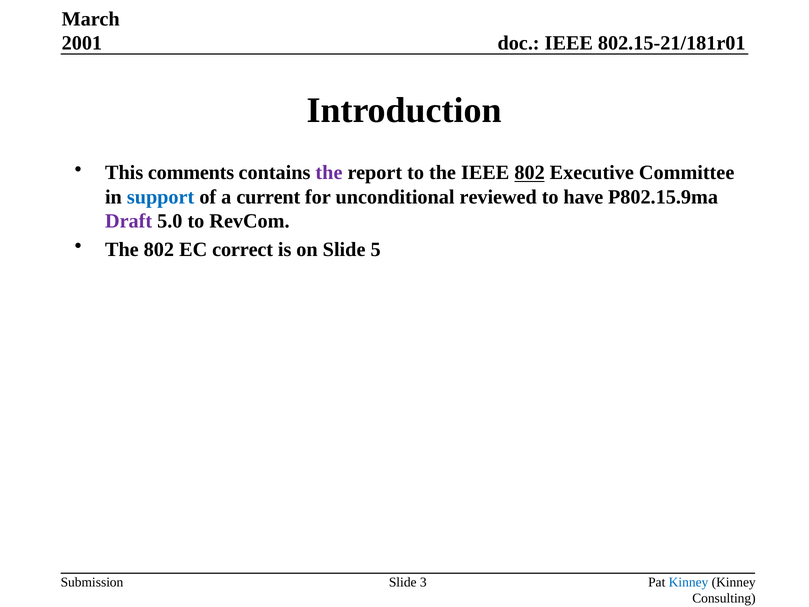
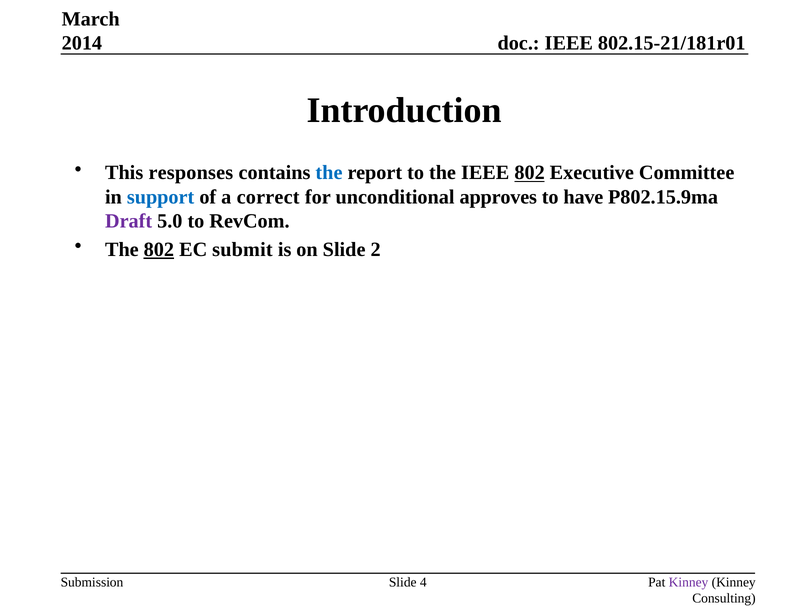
2001: 2001 -> 2014
comments: comments -> responses
the at (329, 173) colour: purple -> blue
current: current -> correct
reviewed: reviewed -> approves
802 at (159, 250) underline: none -> present
correct: correct -> submit
5: 5 -> 2
3: 3 -> 4
Kinney at (688, 582) colour: blue -> purple
